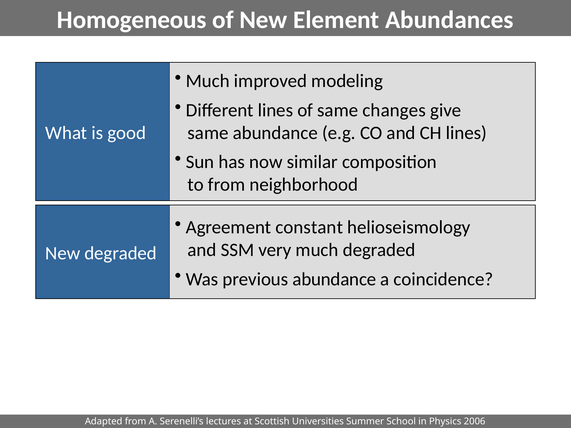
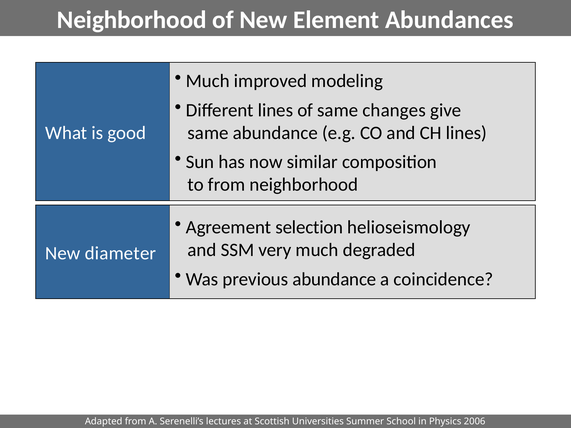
Homogeneous at (132, 20): Homogeneous -> Neighborhood
constant: constant -> selection
New degraded: degraded -> diameter
